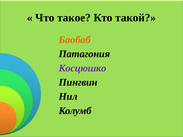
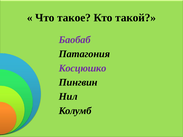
Баобаб colour: orange -> purple
